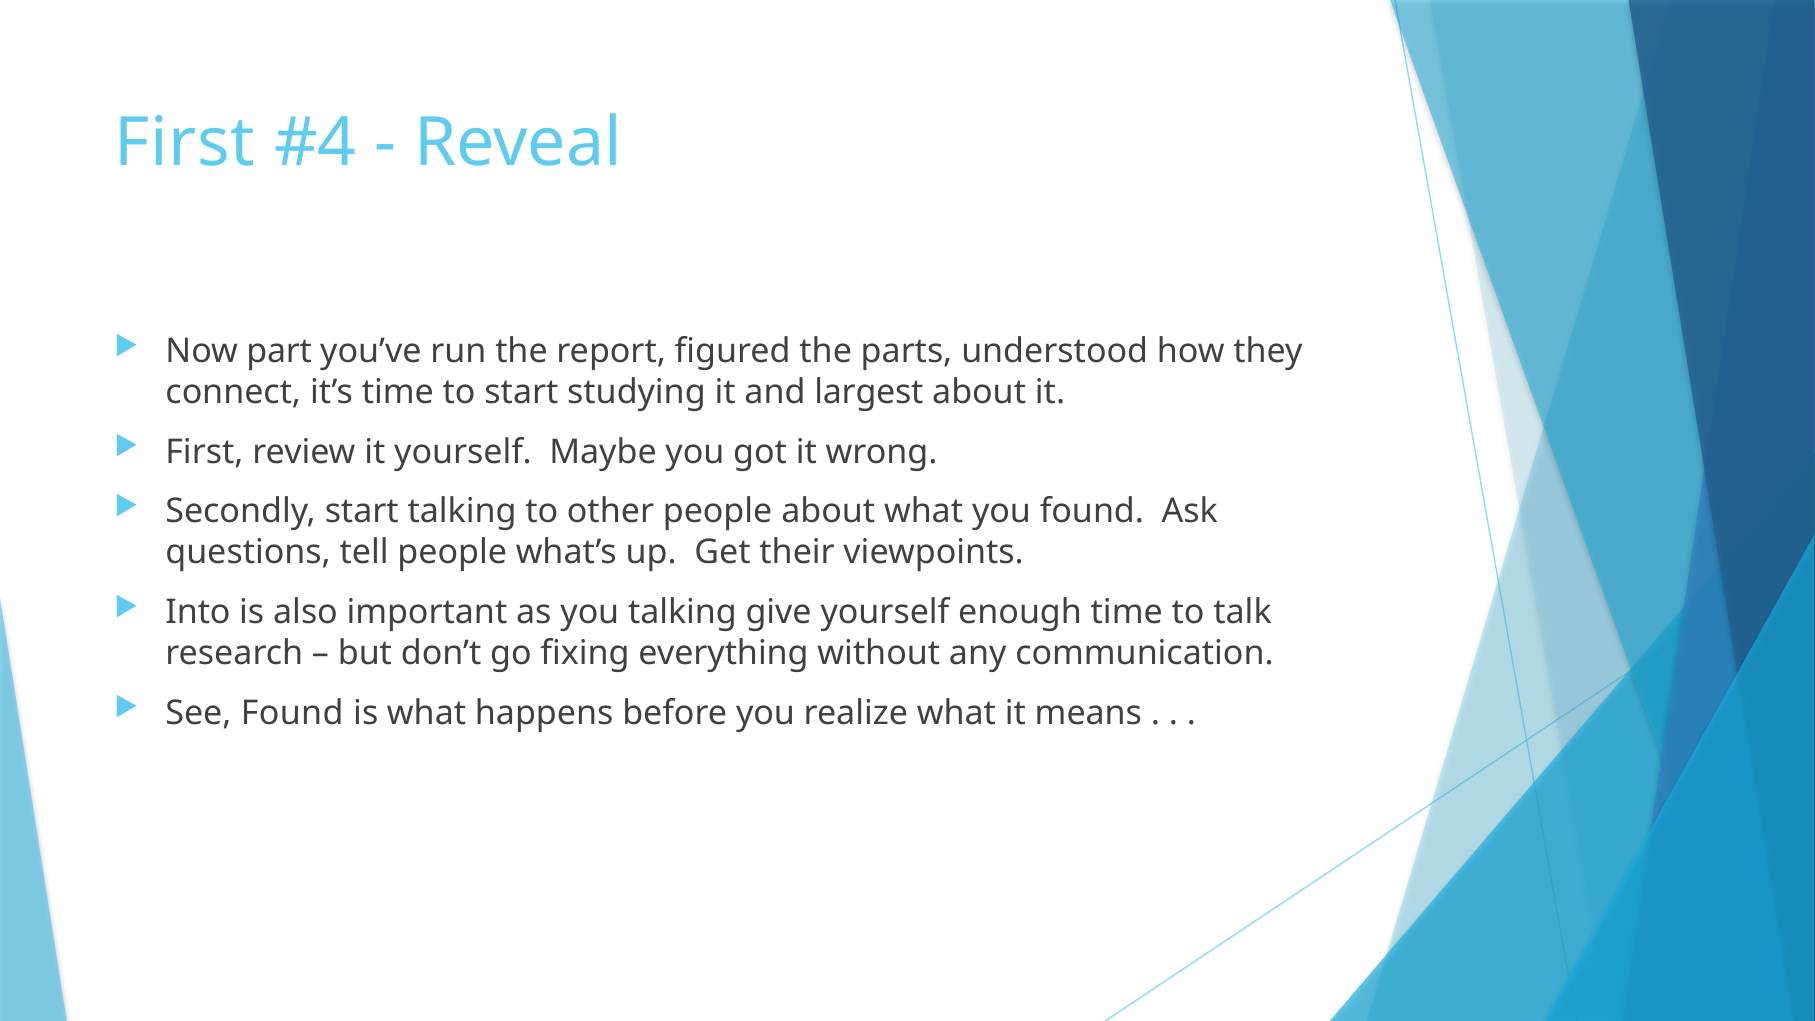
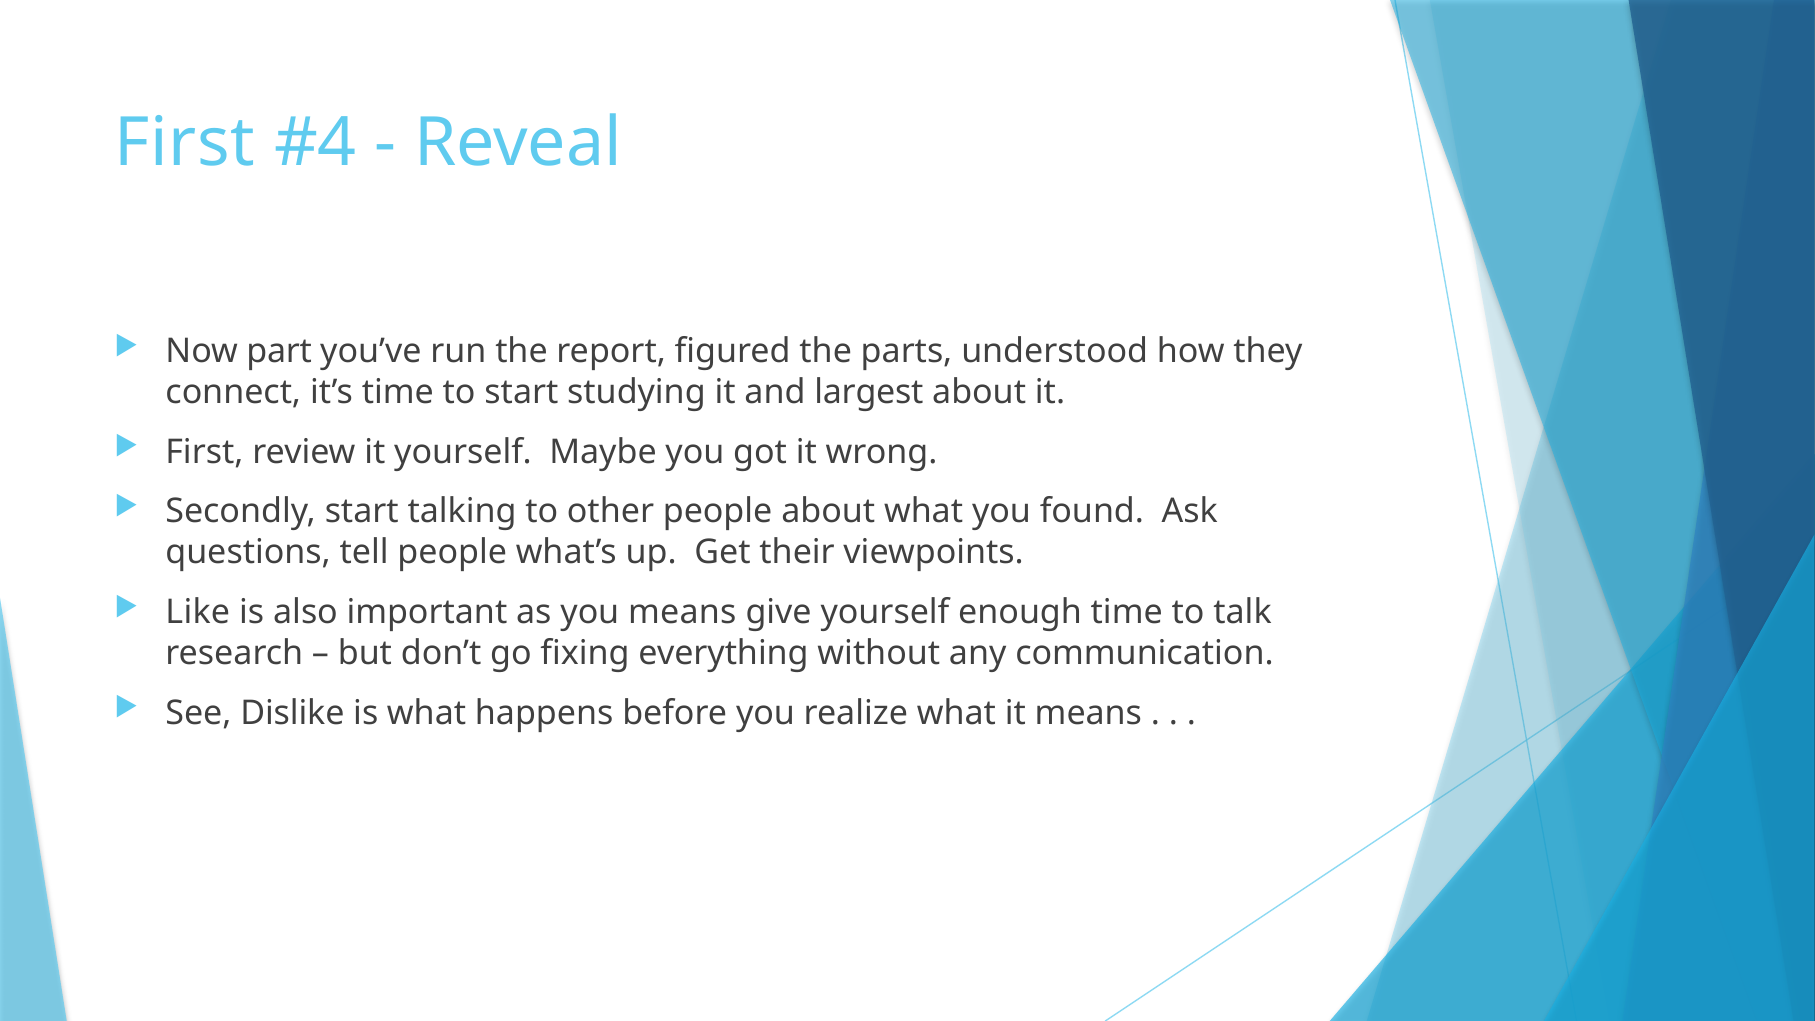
Into: Into -> Like
you talking: talking -> means
See Found: Found -> Dislike
